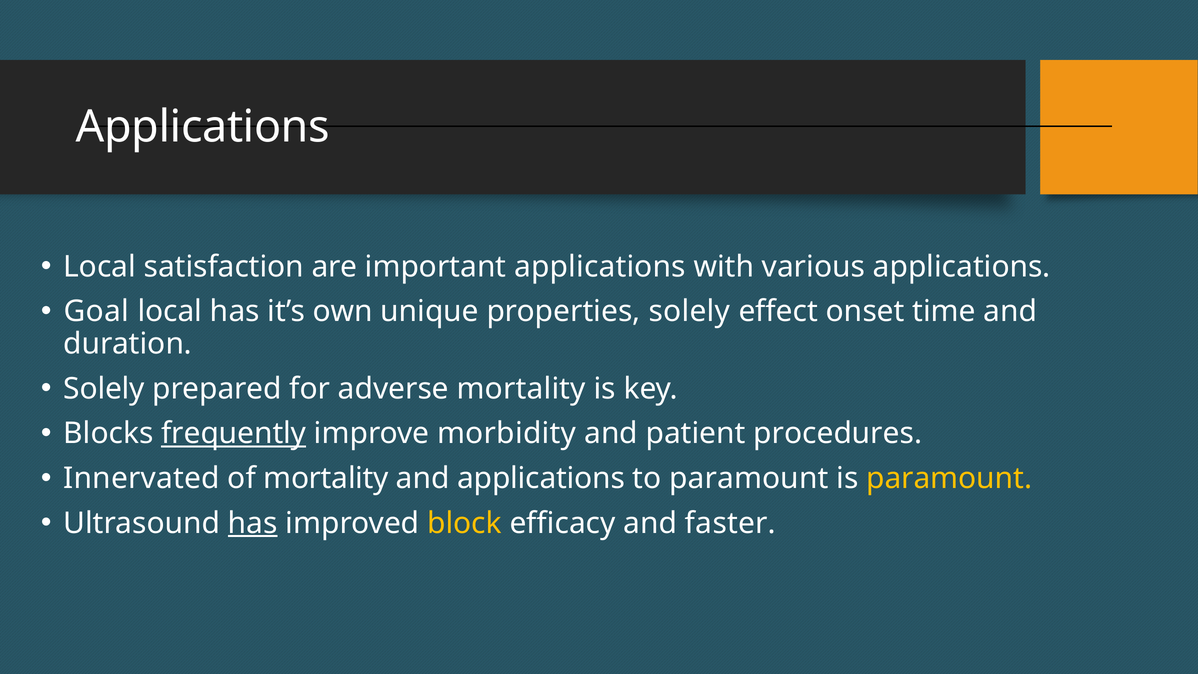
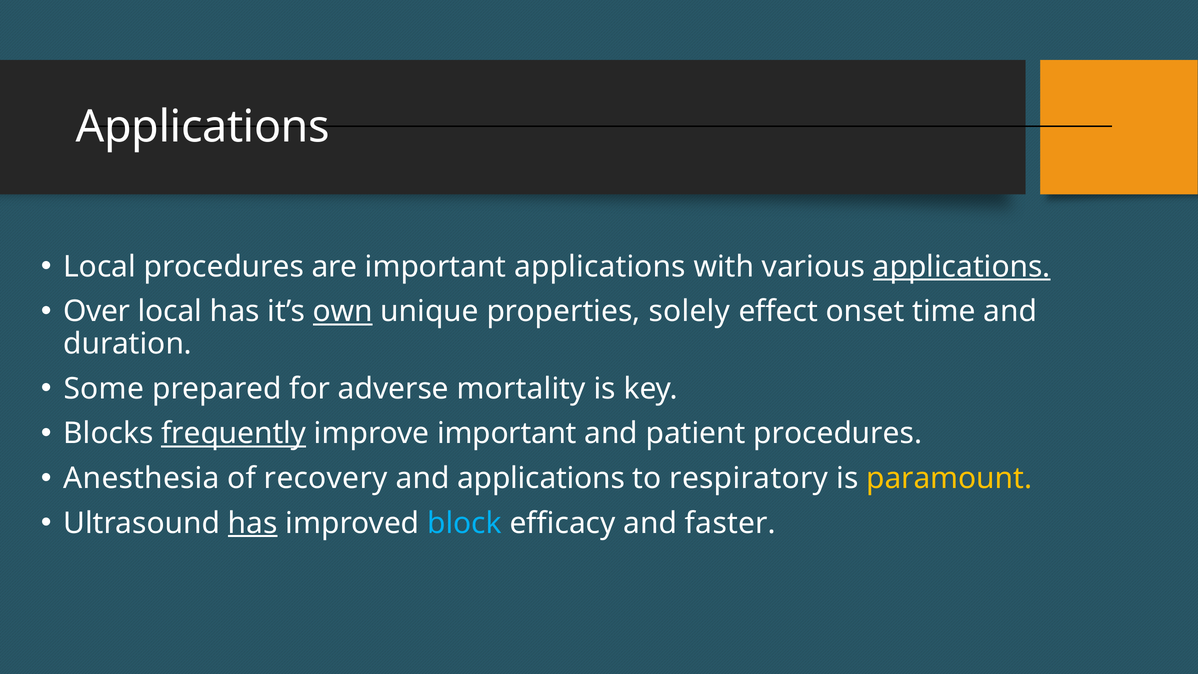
Local satisfaction: satisfaction -> procedures
applications at (962, 267) underline: none -> present
Goal: Goal -> Over
own underline: none -> present
Solely at (104, 389): Solely -> Some
improve morbidity: morbidity -> important
Innervated: Innervated -> Anesthesia
of mortality: mortality -> recovery
to paramount: paramount -> respiratory
block colour: yellow -> light blue
